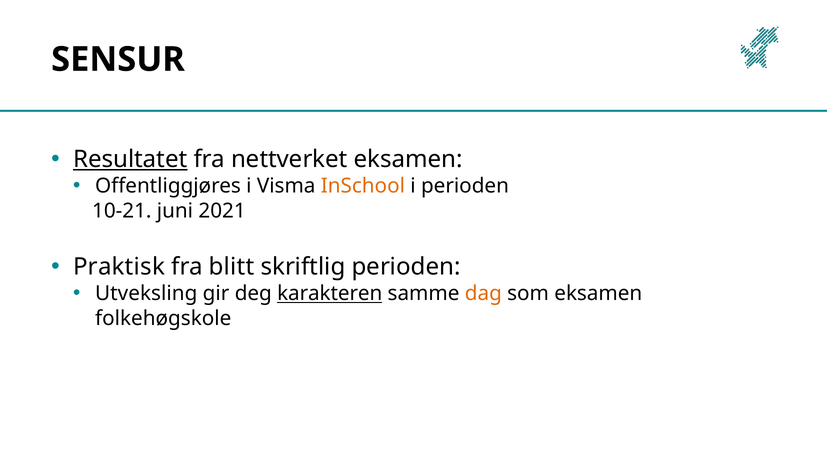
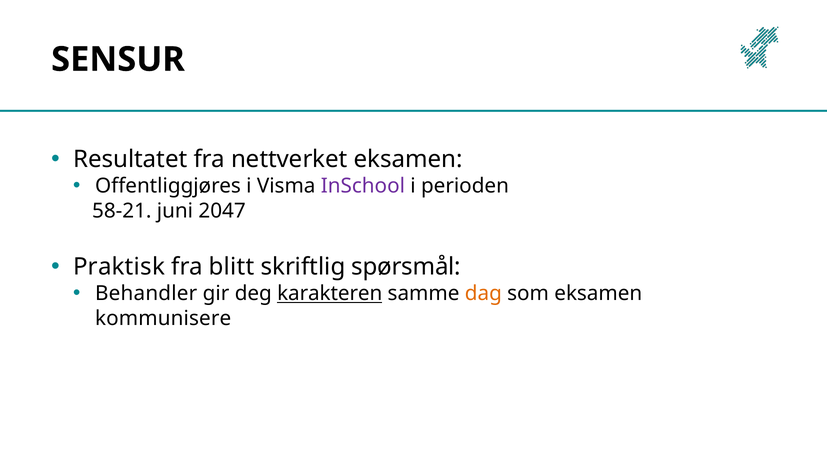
Resultatet underline: present -> none
InSchool colour: orange -> purple
10-21: 10-21 -> 58-21
2021: 2021 -> 2047
skriftlig perioden: perioden -> spørsmål
Utveksling: Utveksling -> Behandler
folkehøgskole: folkehøgskole -> kommunisere
